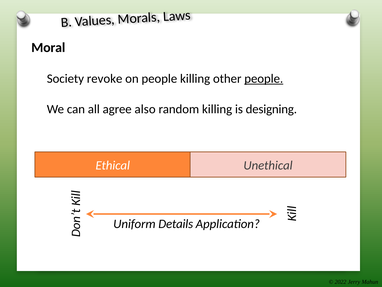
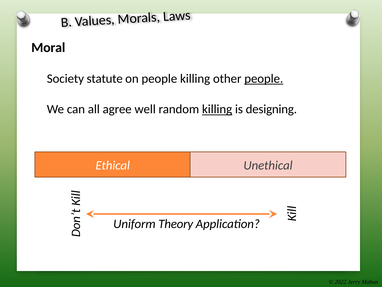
revoke: revoke -> statute
also: also -> well
killing at (217, 109) underline: none -> present
Details: Details -> Theory
